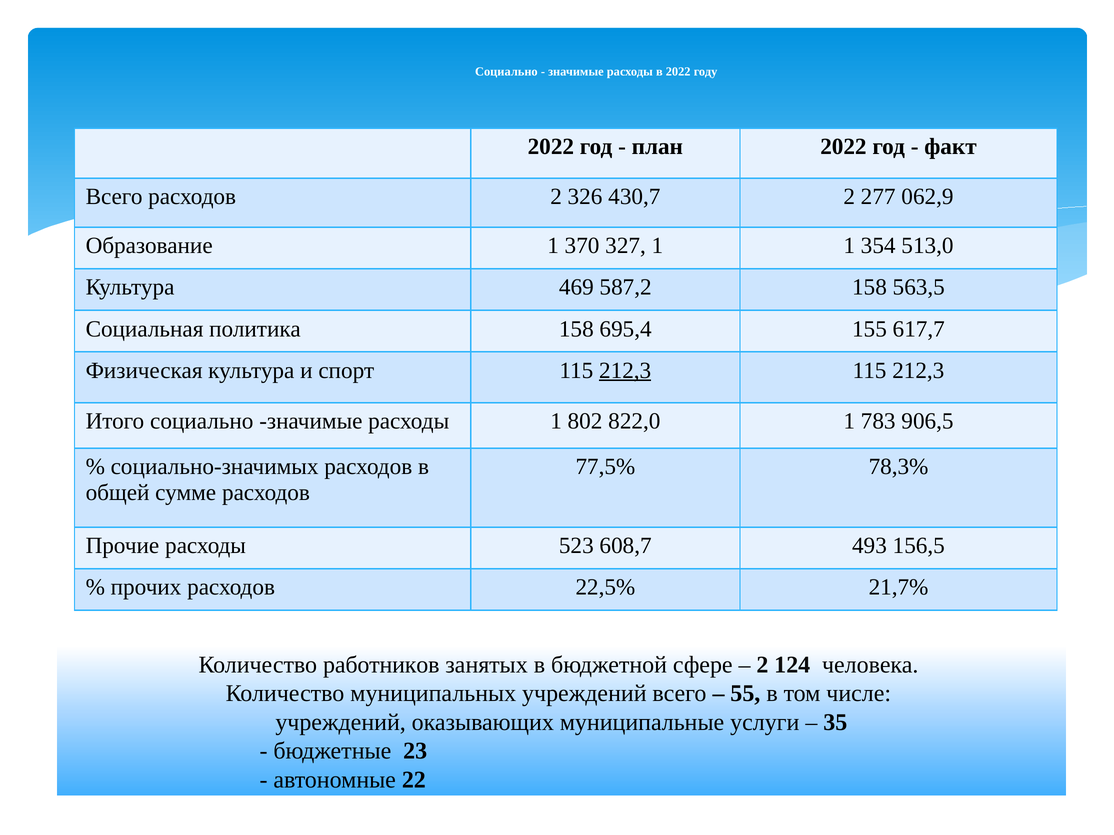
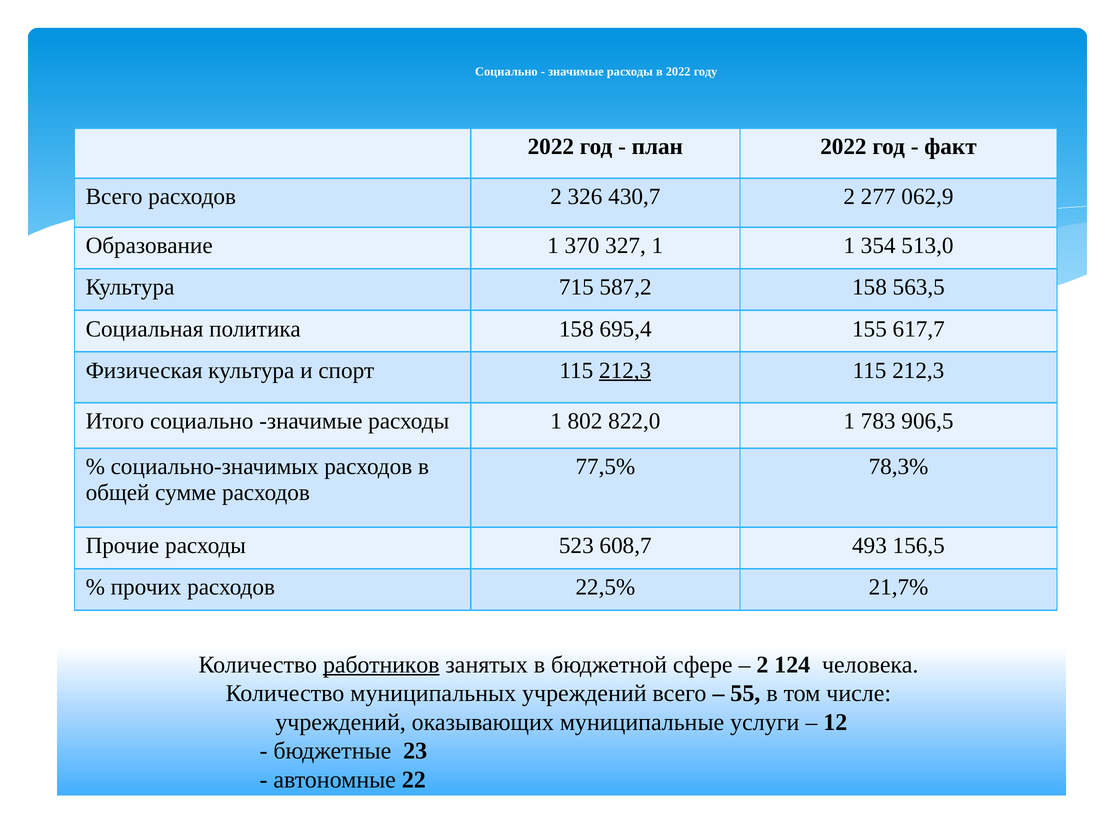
469: 469 -> 715
работников underline: none -> present
35: 35 -> 12
